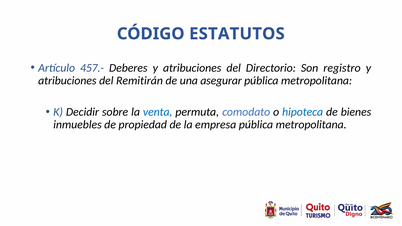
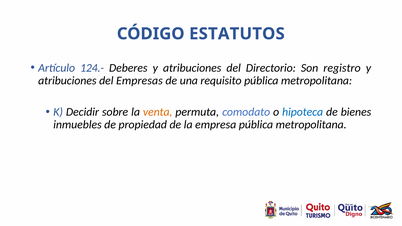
457.-: 457.- -> 124.-
Remitirán: Remitirán -> Empresas
asegurar: asegurar -> requisito
venta colour: blue -> orange
